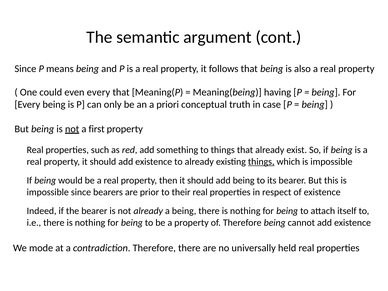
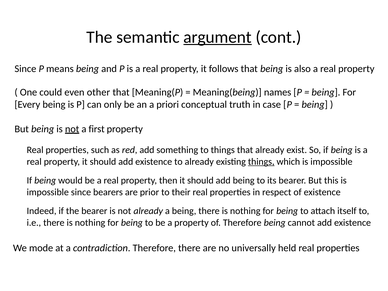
argument underline: none -> present
even every: every -> other
having: having -> names
